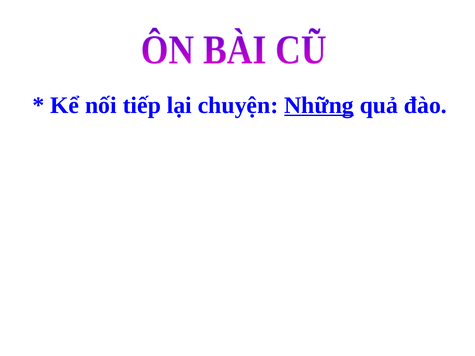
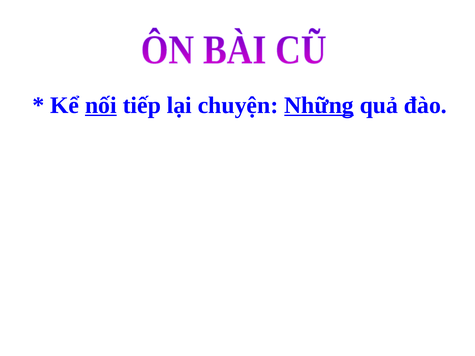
nối underline: none -> present
